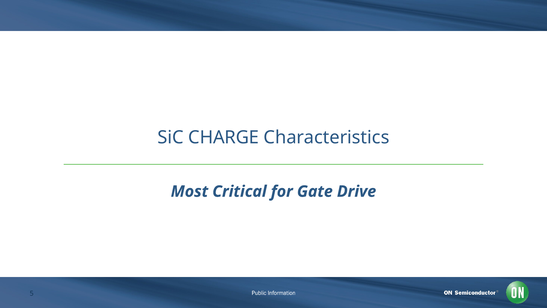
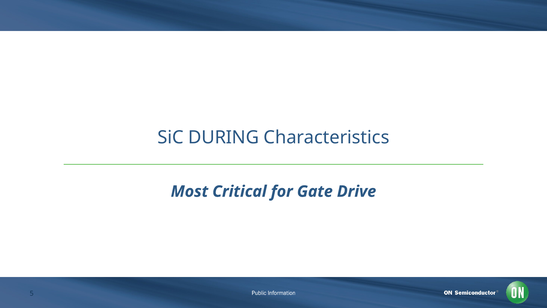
CHARGE: CHARGE -> DURING
